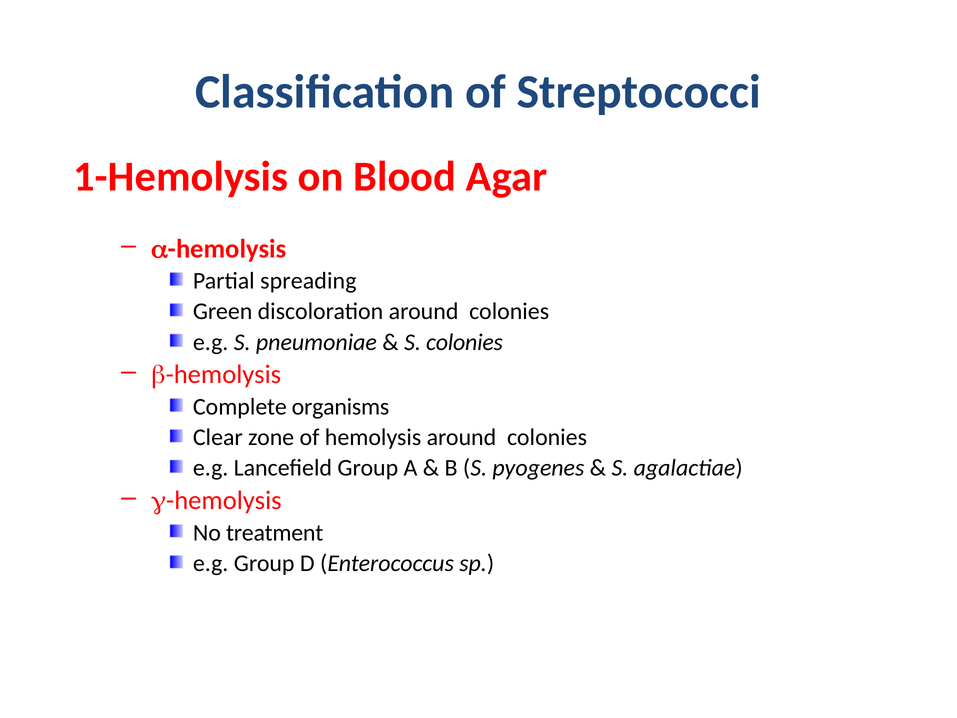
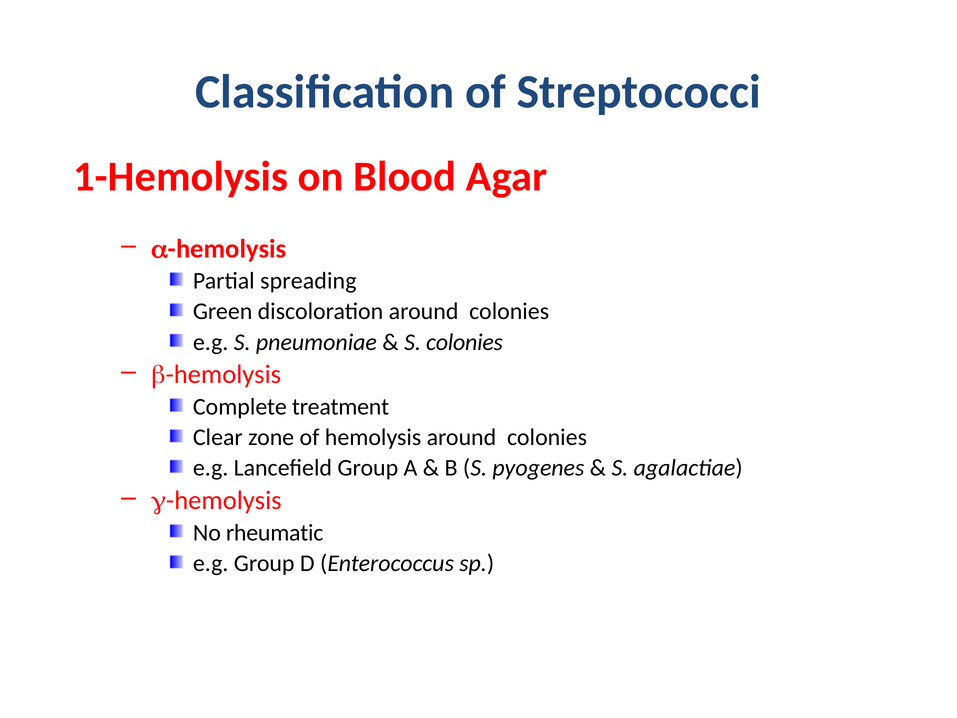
organisms: organisms -> treatment
treatment: treatment -> rheumatic
